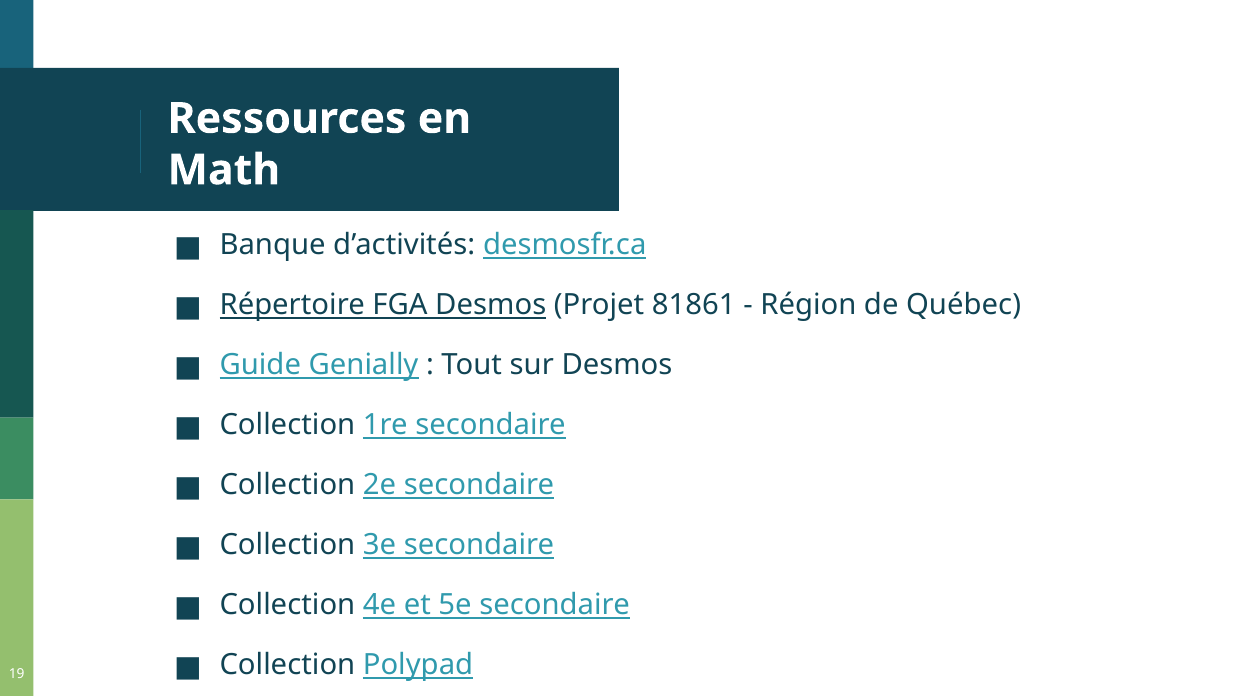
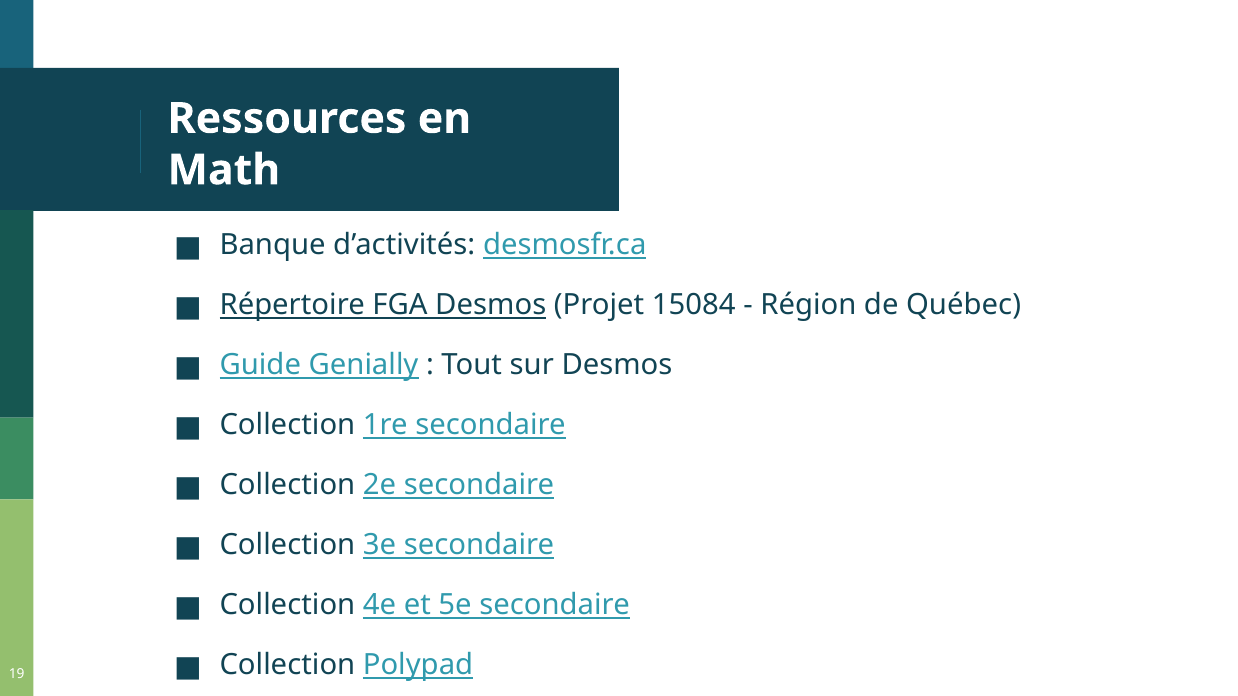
81861: 81861 -> 15084
